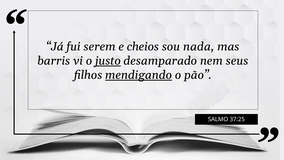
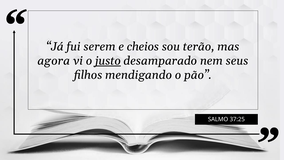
nada: nada -> terão
barris: barris -> agora
mendigando underline: present -> none
